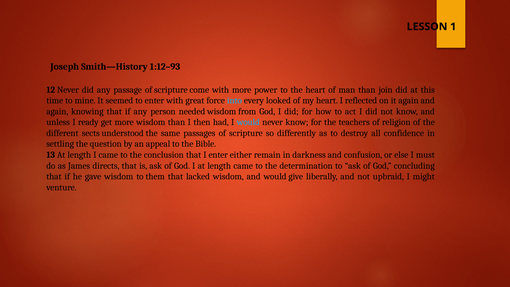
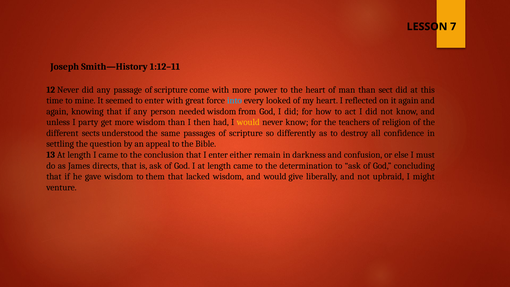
1: 1 -> 7
1:12–93: 1:12–93 -> 1:12–11
join: join -> sect
ready: ready -> party
would at (248, 122) colour: light blue -> yellow
